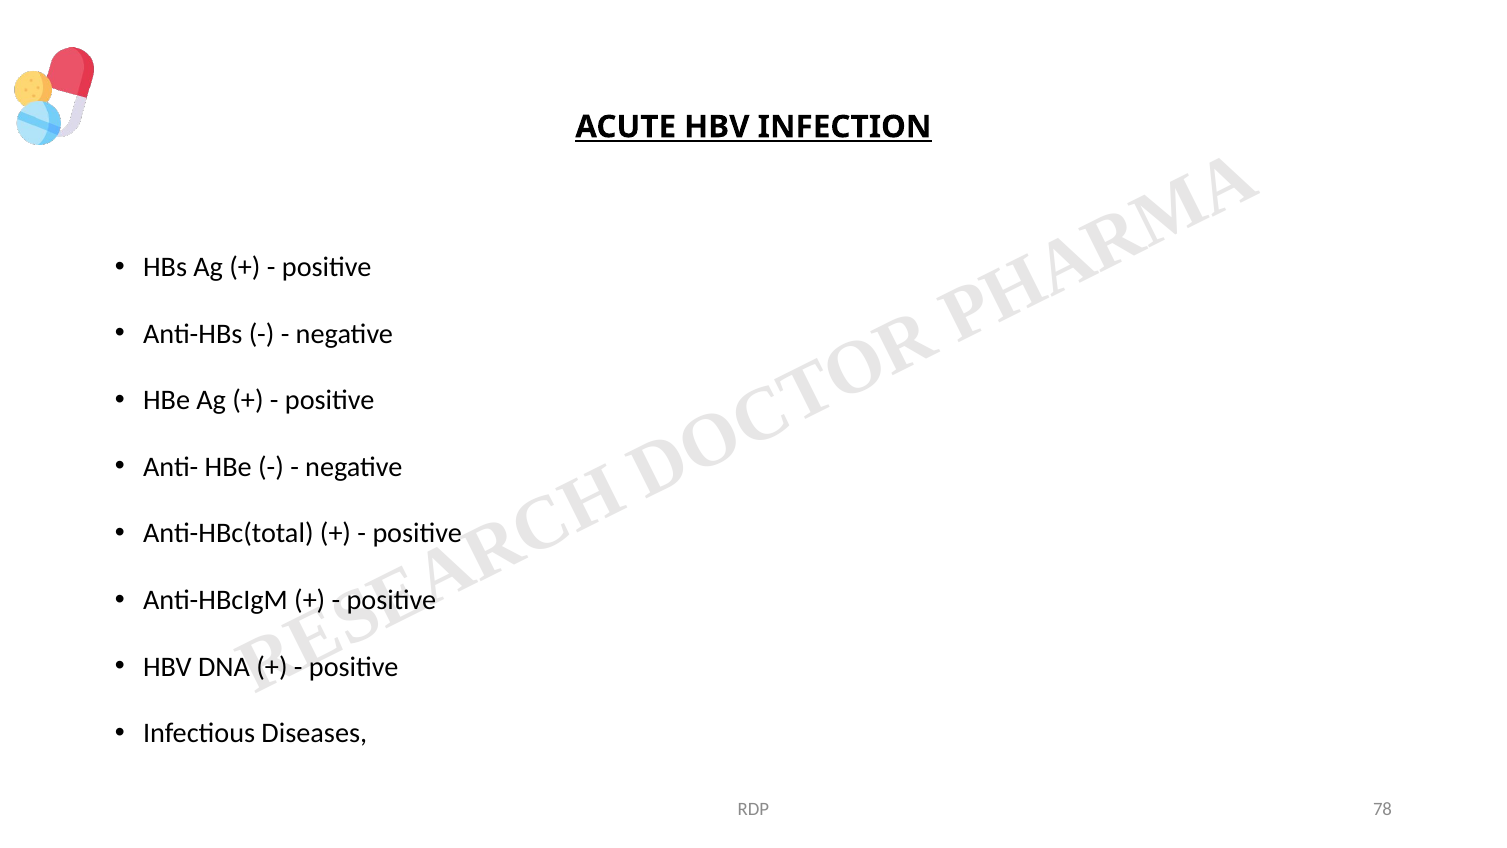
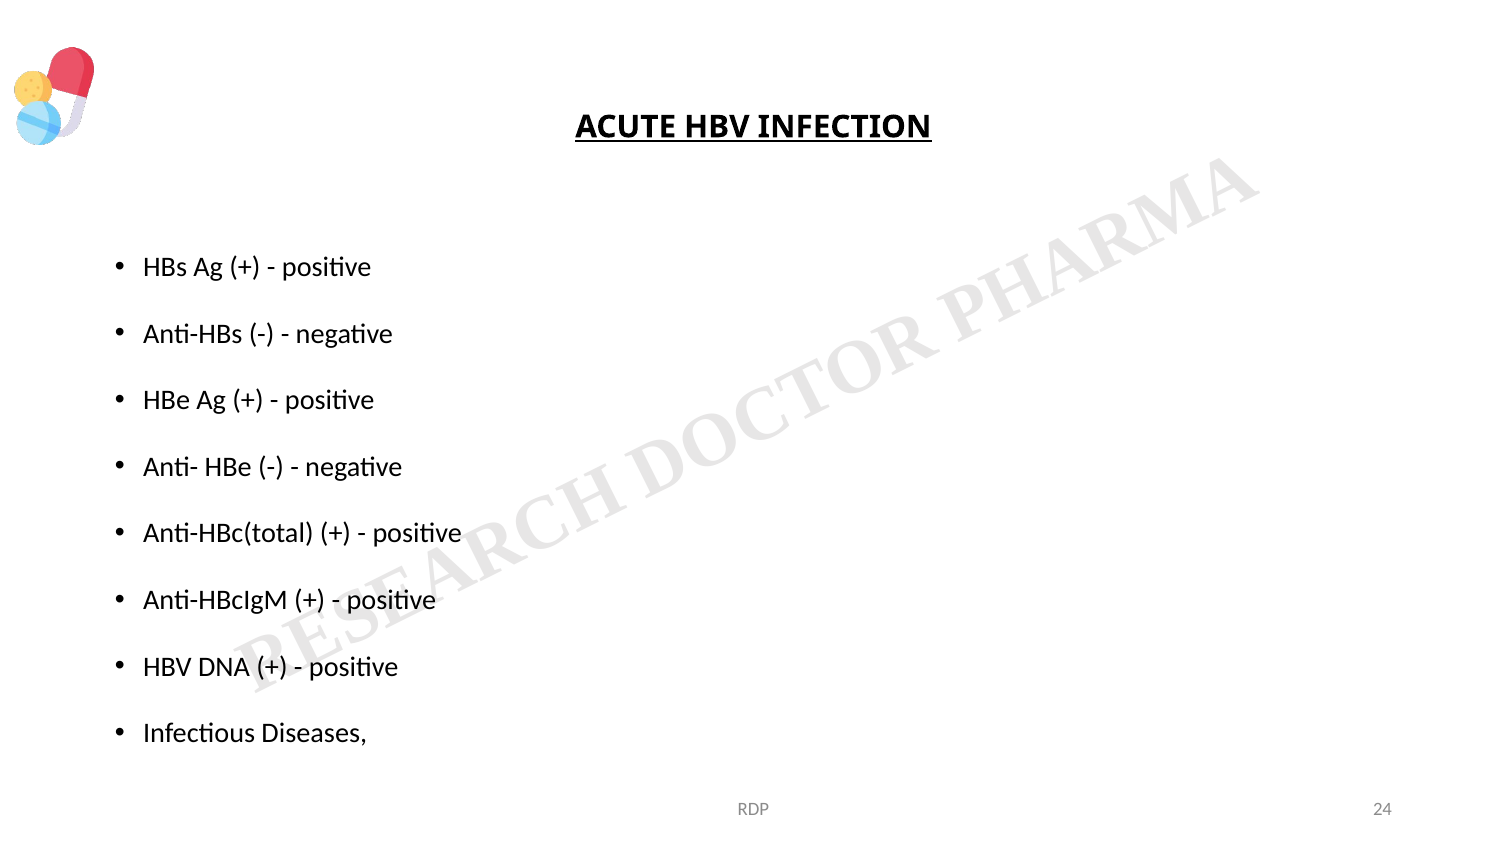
78: 78 -> 24
